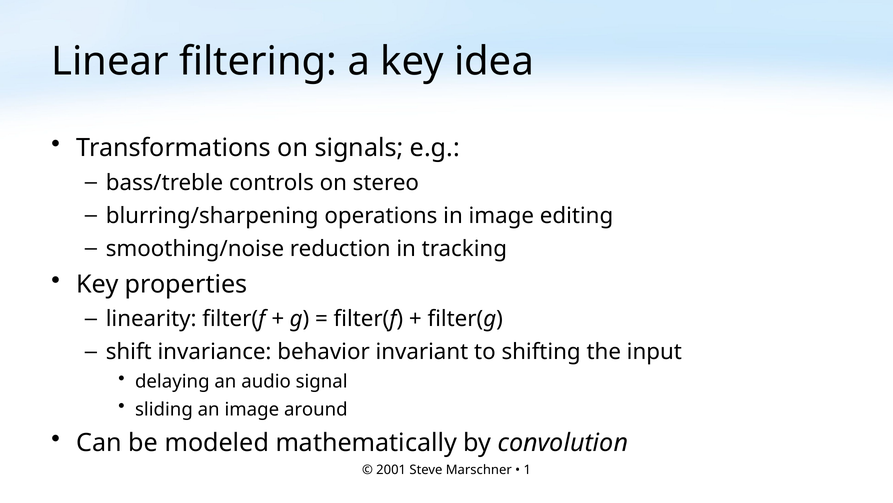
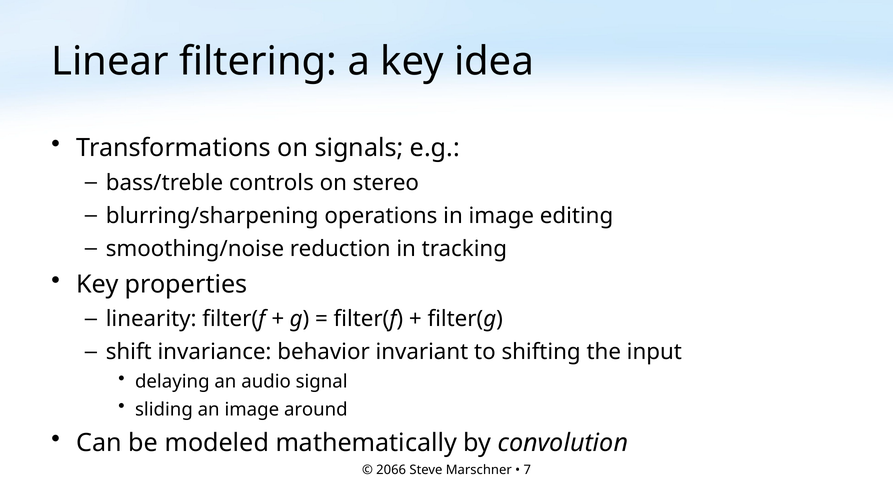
2001: 2001 -> 2066
1: 1 -> 7
